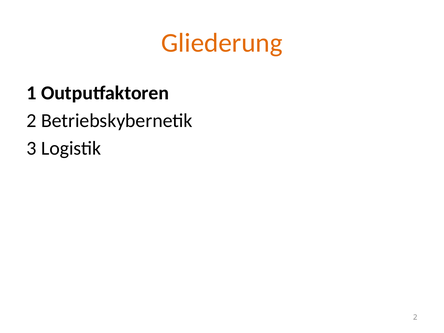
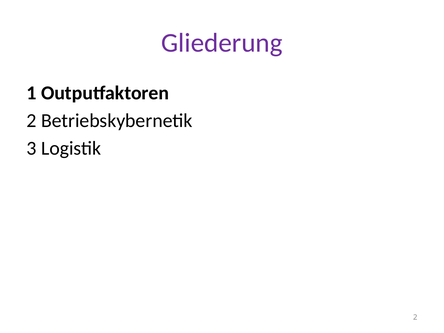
Gliederung colour: orange -> purple
